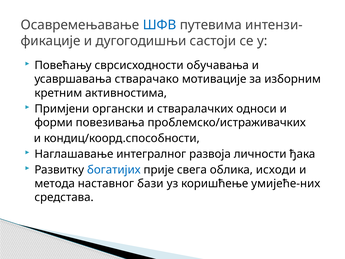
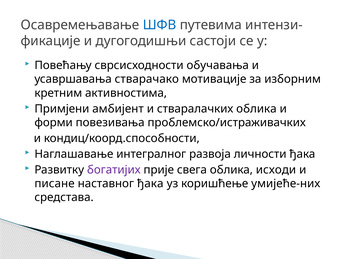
органски: органски -> амбијент
стваралачких односи: односи -> облика
богатијих colour: blue -> purple
метода: метода -> писане
наставног бази: бази -> ђака
